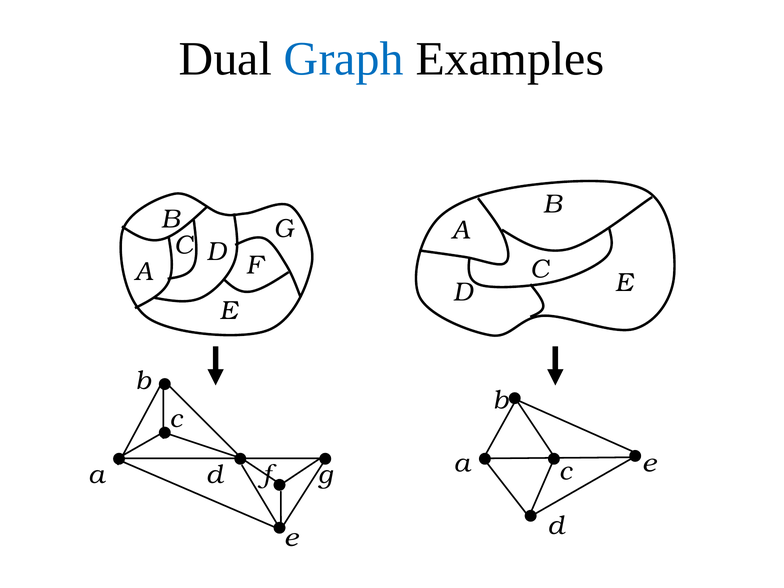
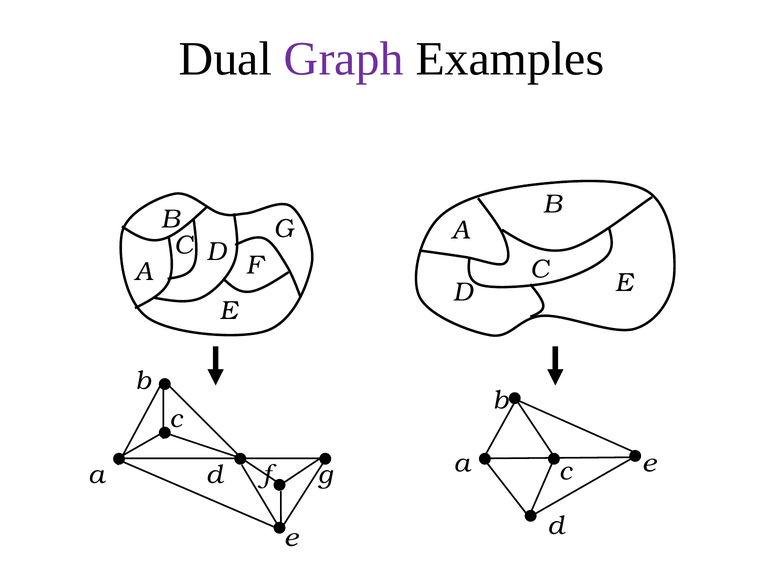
Graph colour: blue -> purple
